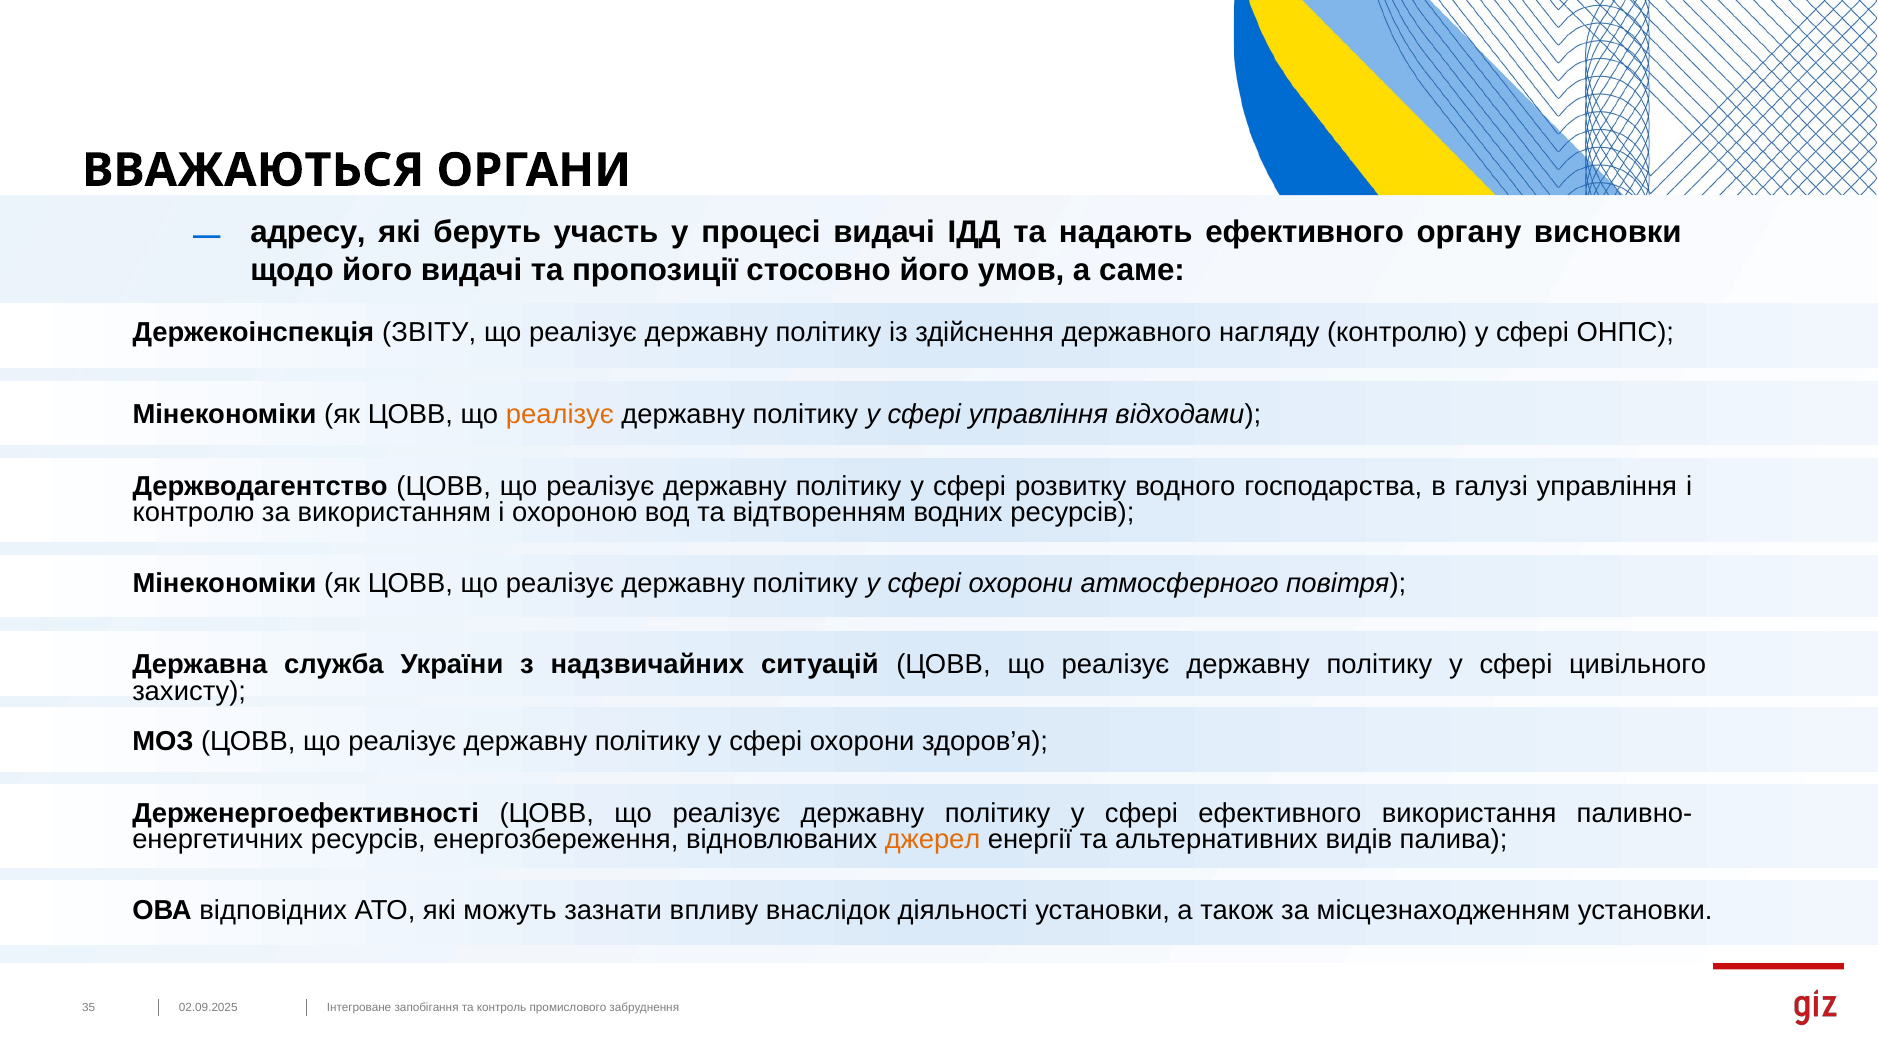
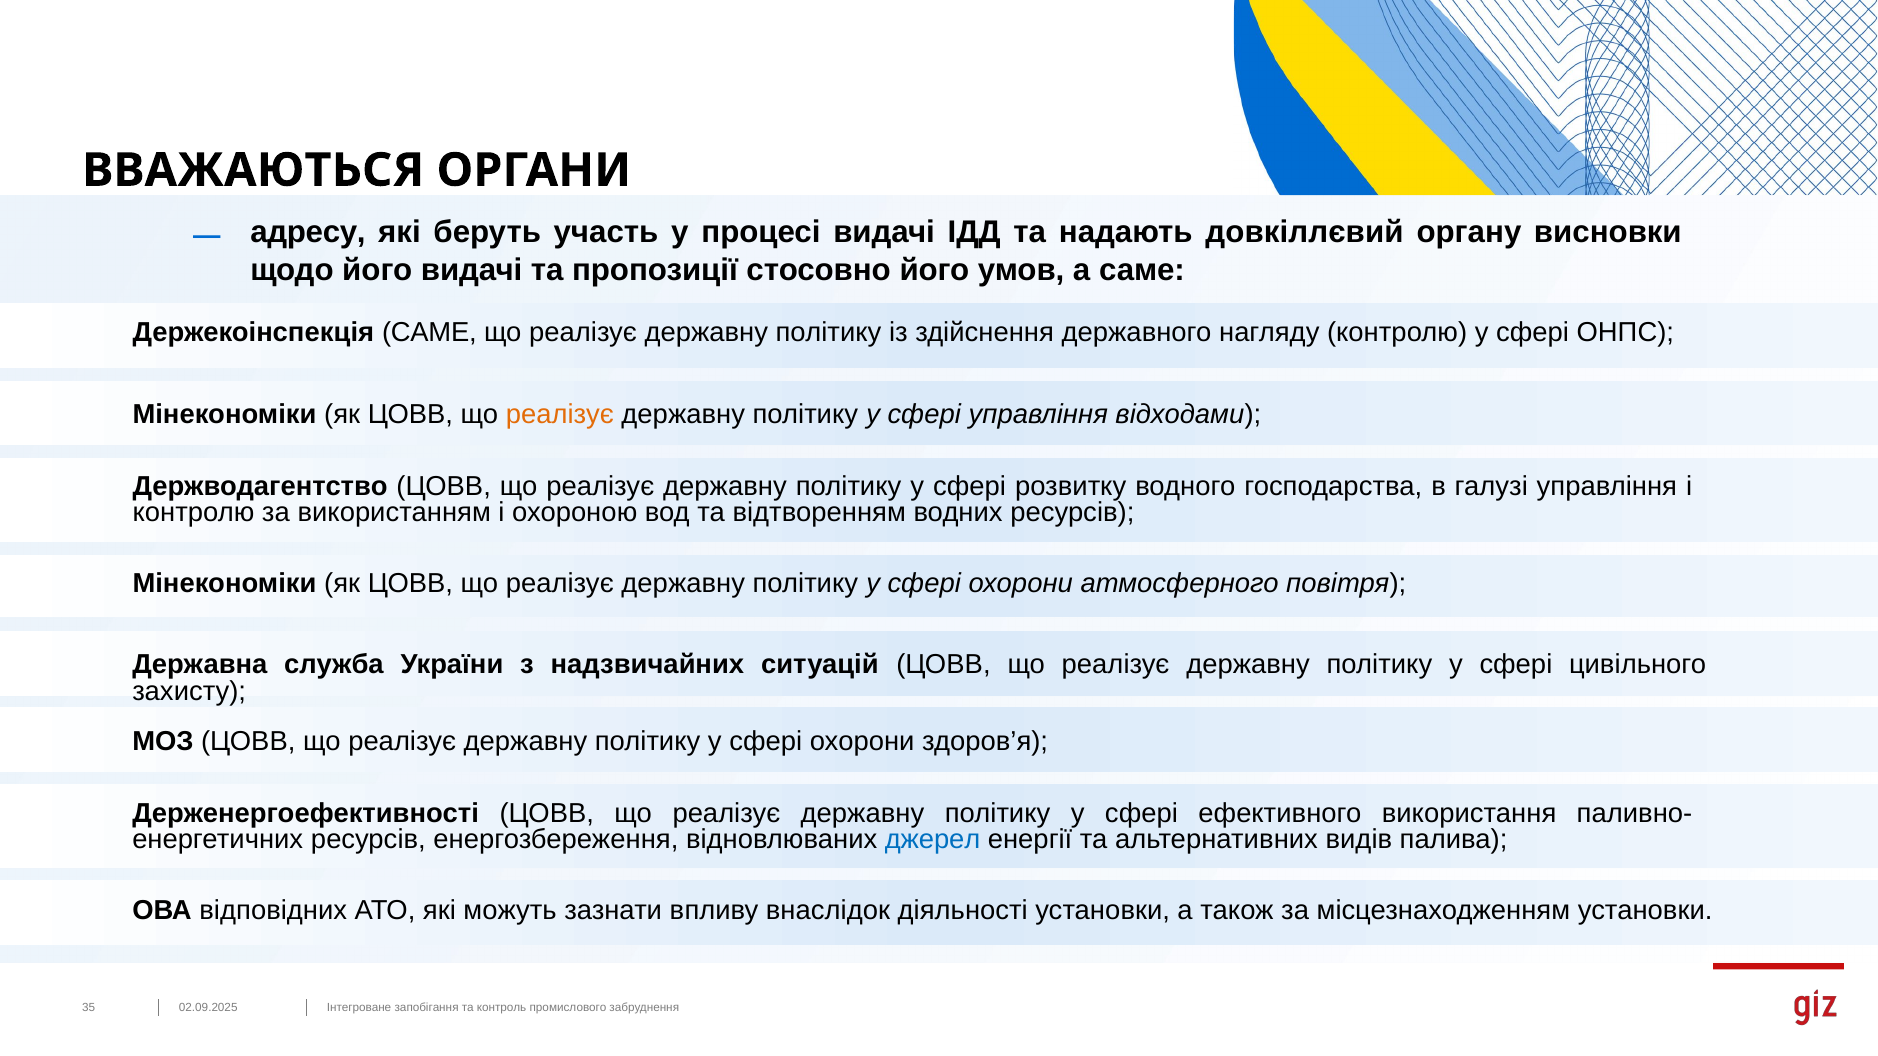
надають ефективного: ефективного -> довкіллєвий
Держекоінспекція ЗВІТУ: ЗВІТУ -> САМЕ
джерел colour: orange -> blue
